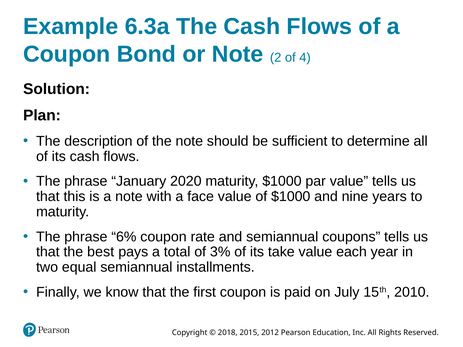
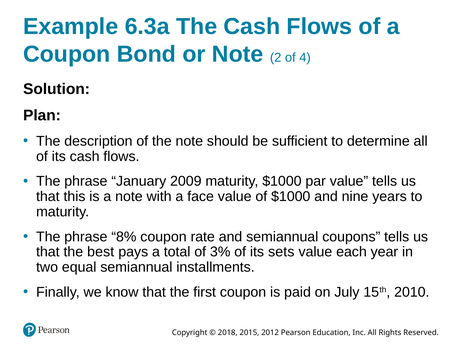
2020: 2020 -> 2009
6%: 6% -> 8%
take: take -> sets
